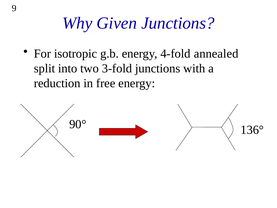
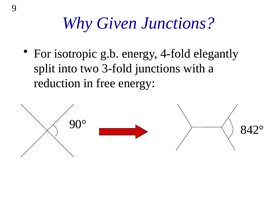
annealed: annealed -> elegantly
136°: 136° -> 842°
